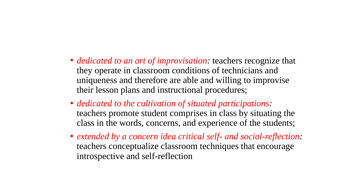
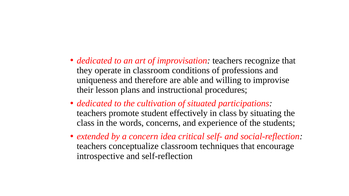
technicians: technicians -> professions
comprises: comprises -> effectively
